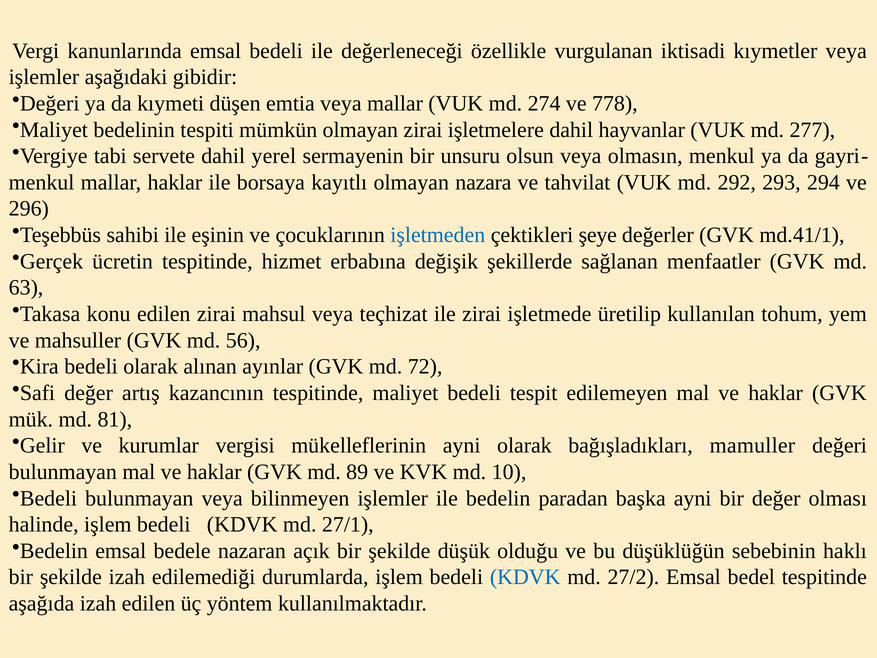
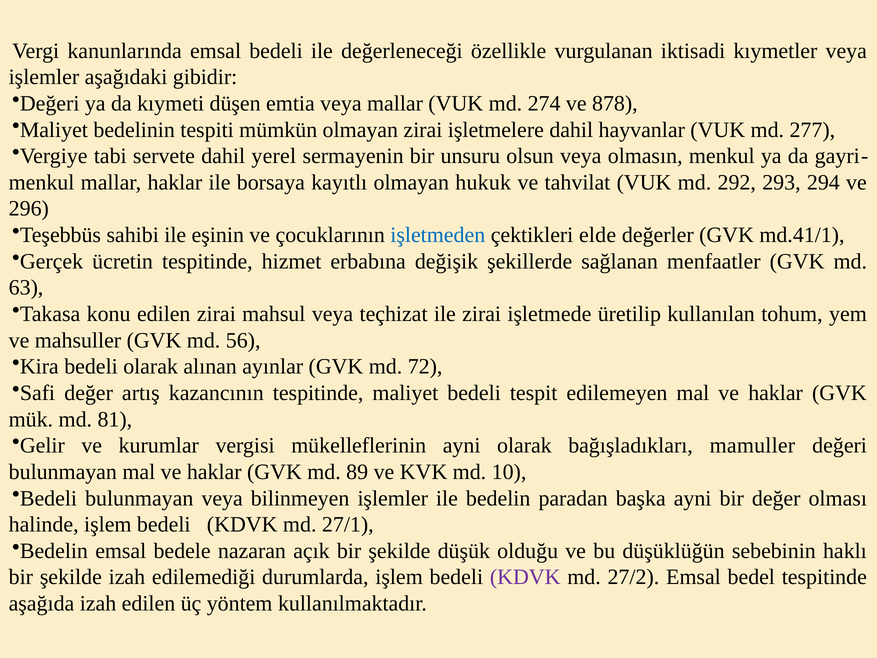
778: 778 -> 878
nazara: nazara -> hukuk
şeye: şeye -> elde
KDVK at (525, 577) colour: blue -> purple
